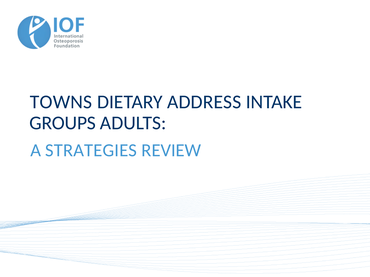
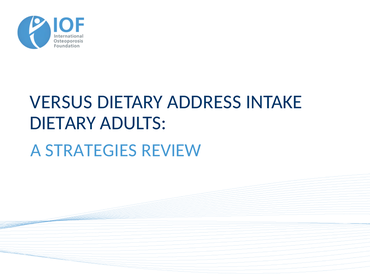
TOWNS: TOWNS -> VERSUS
GROUPS at (63, 123): GROUPS -> DIETARY
